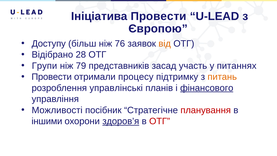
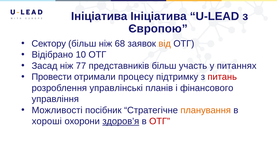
Ініціатива Провести: Провести -> Ініціатива
Доступу: Доступу -> Сектору
76: 76 -> 68
28: 28 -> 10
Групи: Групи -> Засад
79: 79 -> 77
представників засад: засад -> більш
питань colour: orange -> red
фінансового underline: present -> none
планування colour: red -> orange
іншими: іншими -> хороші
